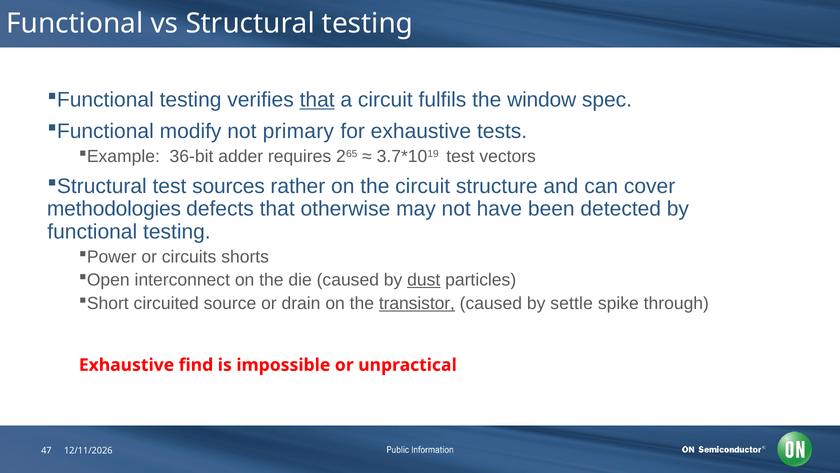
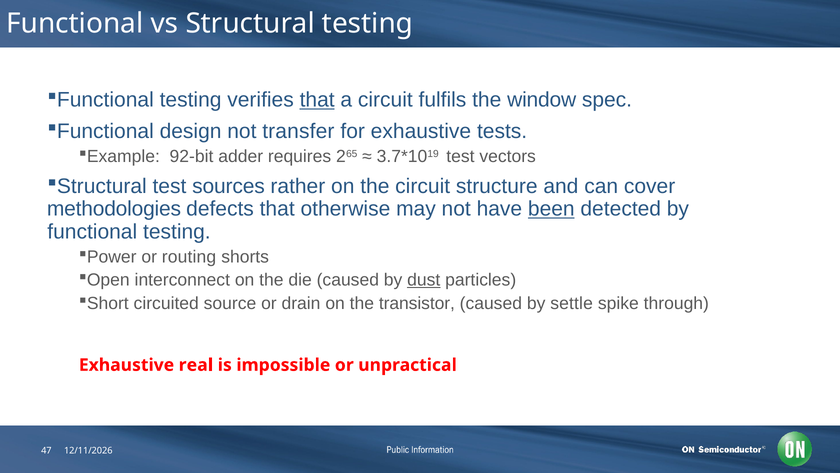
modify: modify -> design
primary: primary -> transfer
36-bit: 36-bit -> 92-bit
been underline: none -> present
circuits: circuits -> routing
transistor underline: present -> none
find: find -> real
